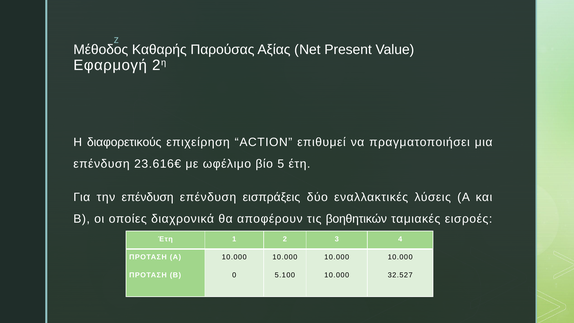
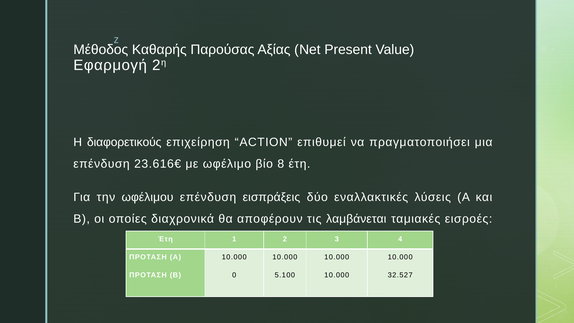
5: 5 -> 8
την επένδυση: επένδυση -> ωφέλιμου
βοηθητικών: βοηθητικών -> λαμβάνεται
